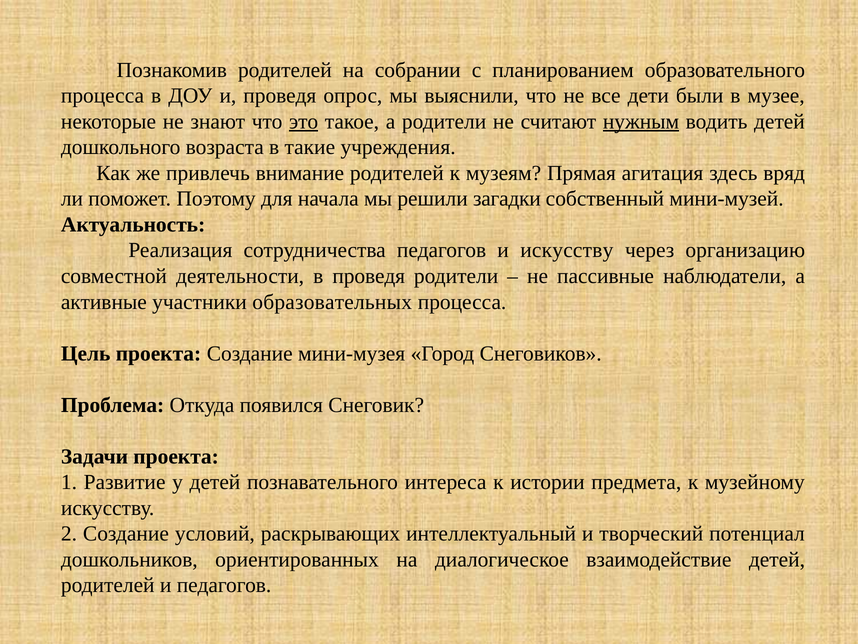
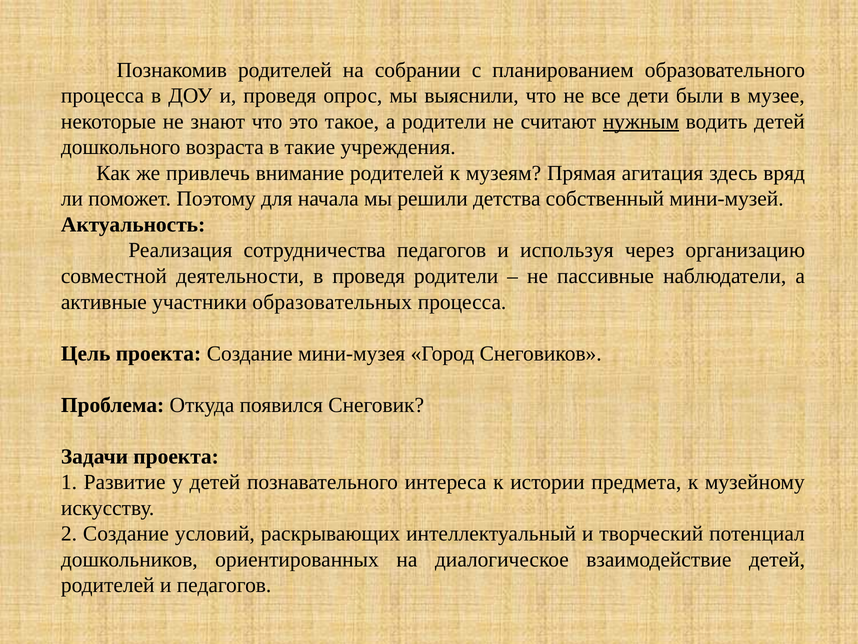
это underline: present -> none
загадки: загадки -> детства
и искусству: искусству -> используя
